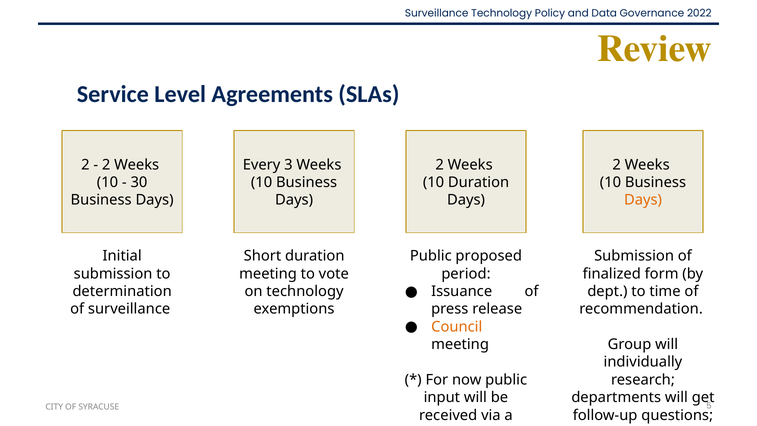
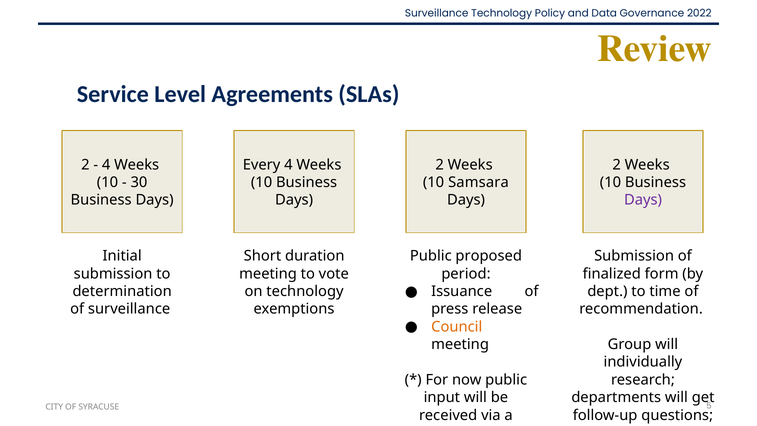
2 at (106, 165): 2 -> 4
Every 3: 3 -> 4
10 Duration: Duration -> Samsara
Days at (643, 200) colour: orange -> purple
